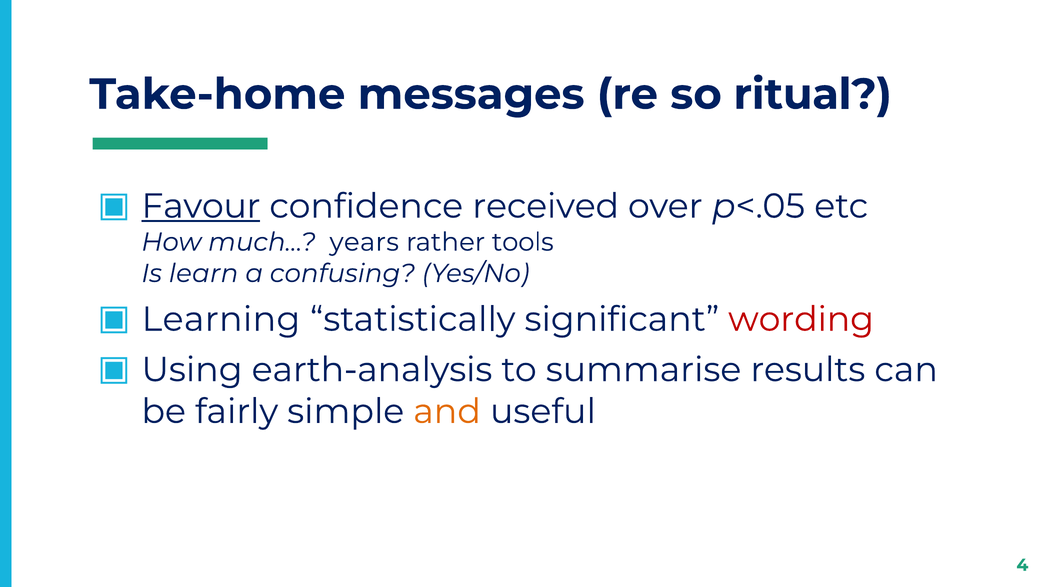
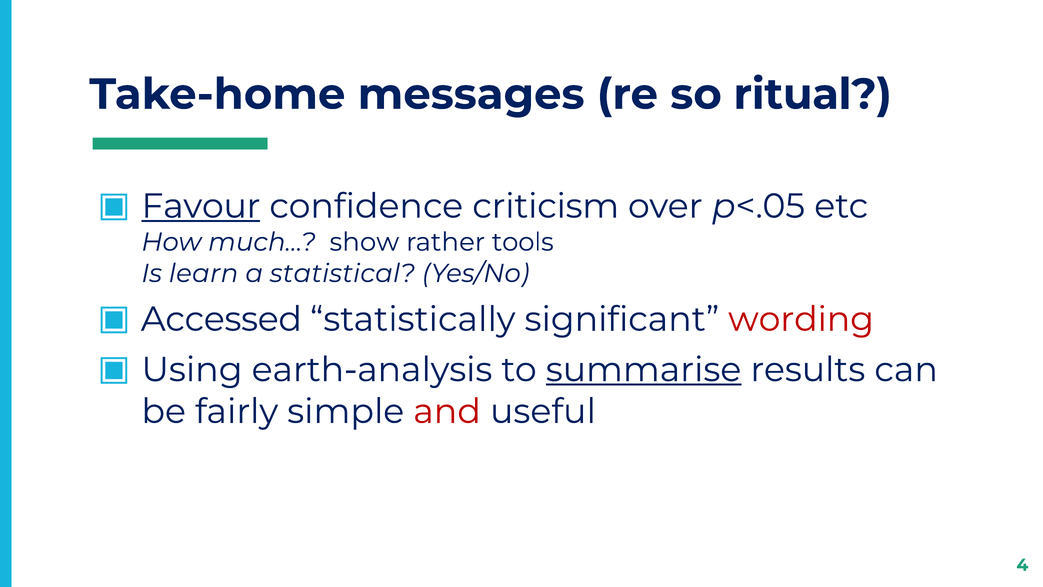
received: received -> criticism
years: years -> show
confusing: confusing -> statistical
Learning: Learning -> Accessed
summarise underline: none -> present
and colour: orange -> red
